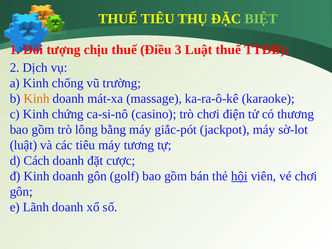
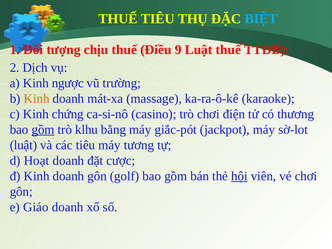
BIỆT colour: light green -> light blue
3: 3 -> 9
chống: chống -> ngược
gồm at (43, 130) underline: none -> present
lông: lông -> klhu
Cách: Cách -> Hoạt
Lãnh: Lãnh -> Giáo
